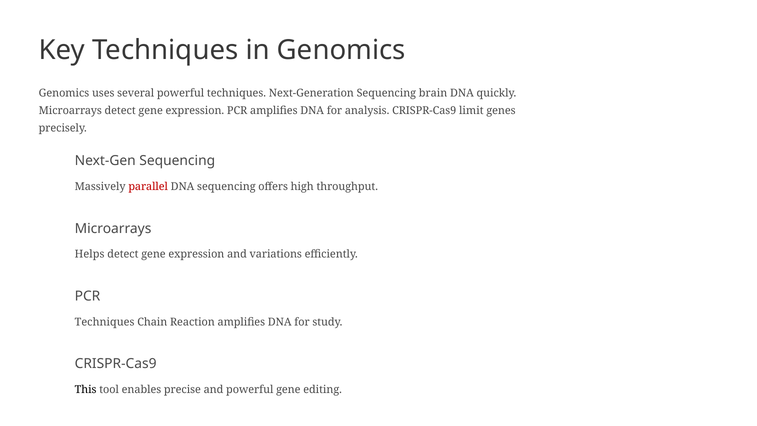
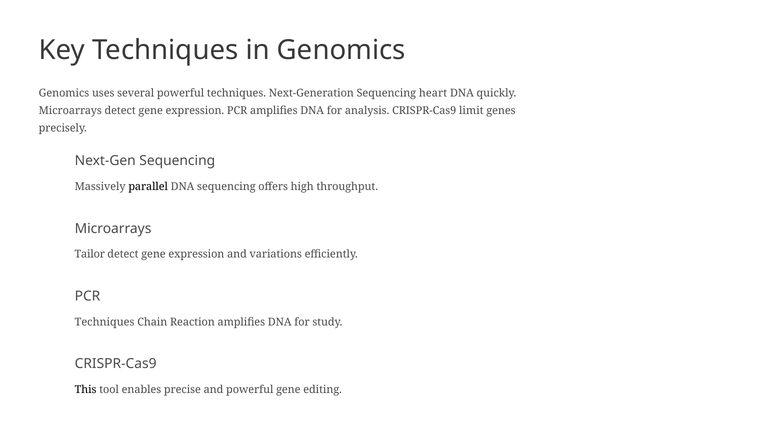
brain: brain -> heart
parallel colour: red -> black
Helps: Helps -> Tailor
